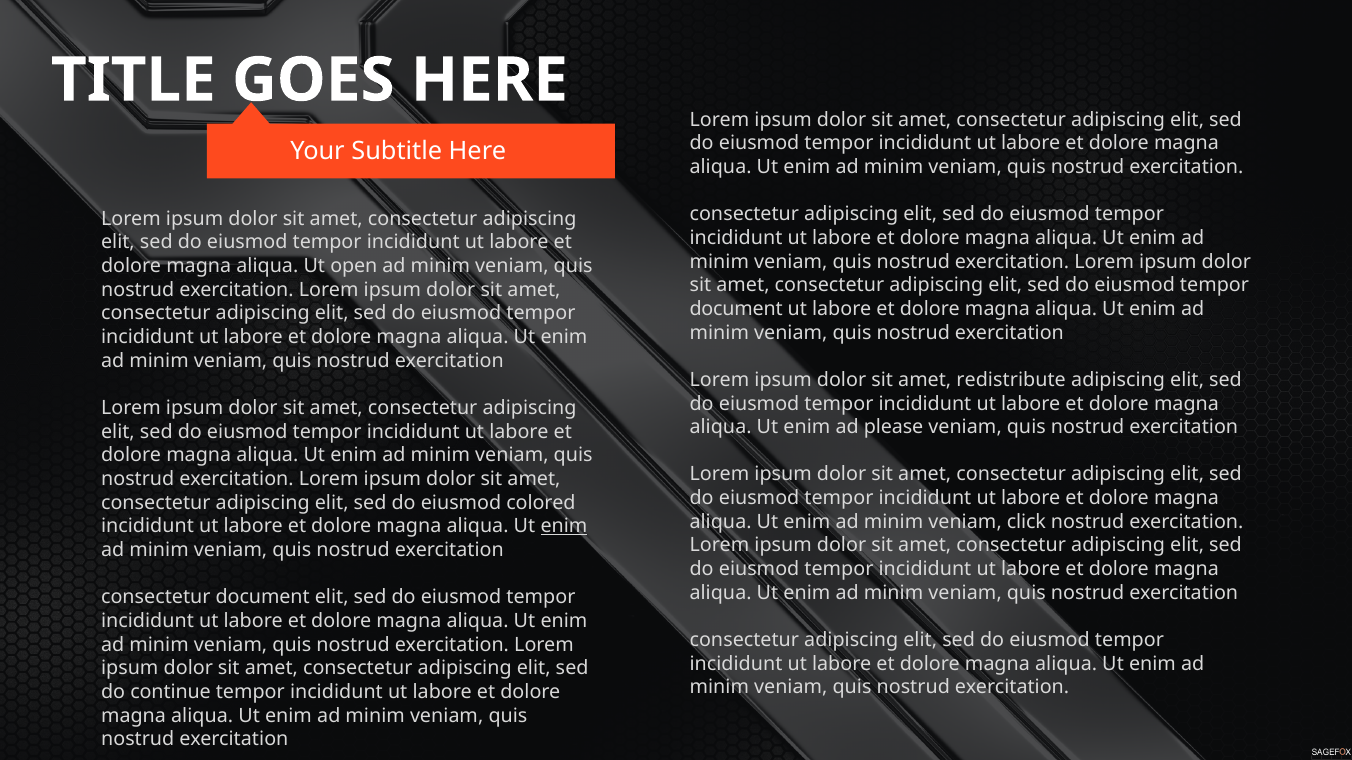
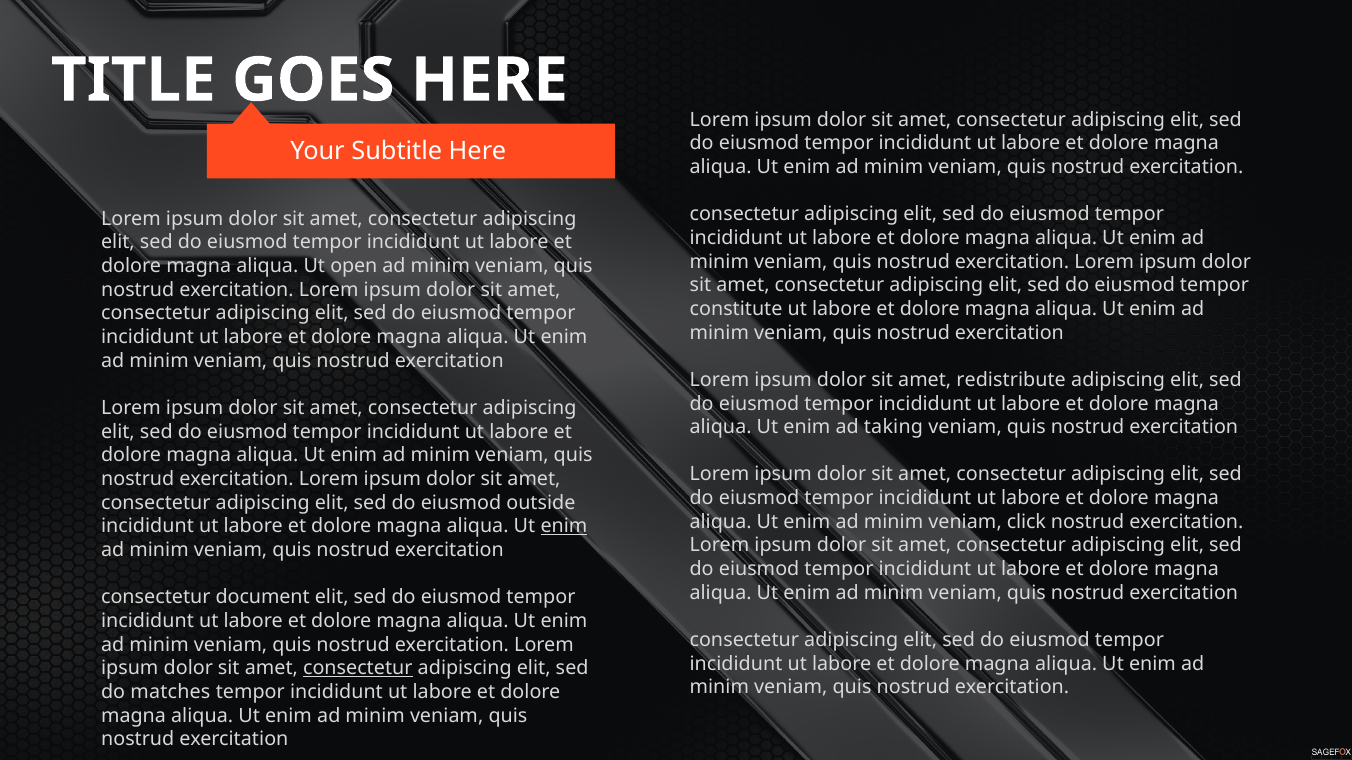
document at (736, 309): document -> constitute
please: please -> taking
colored: colored -> outside
consectetur at (358, 669) underline: none -> present
continue: continue -> matches
